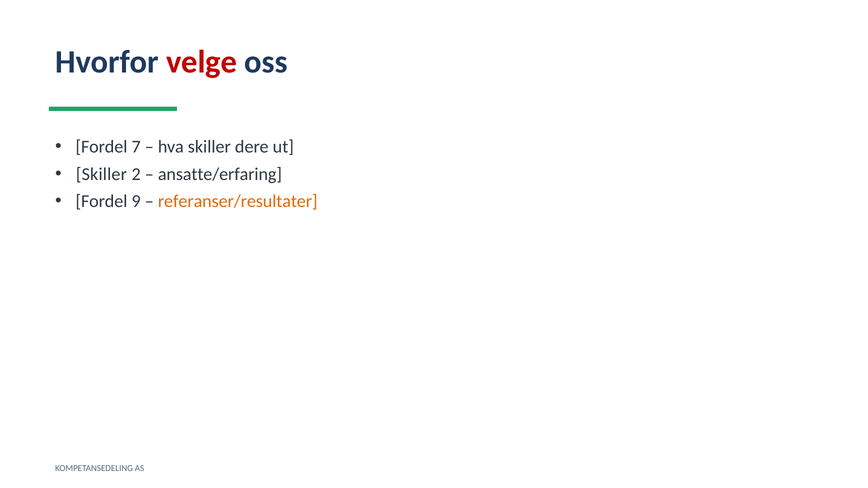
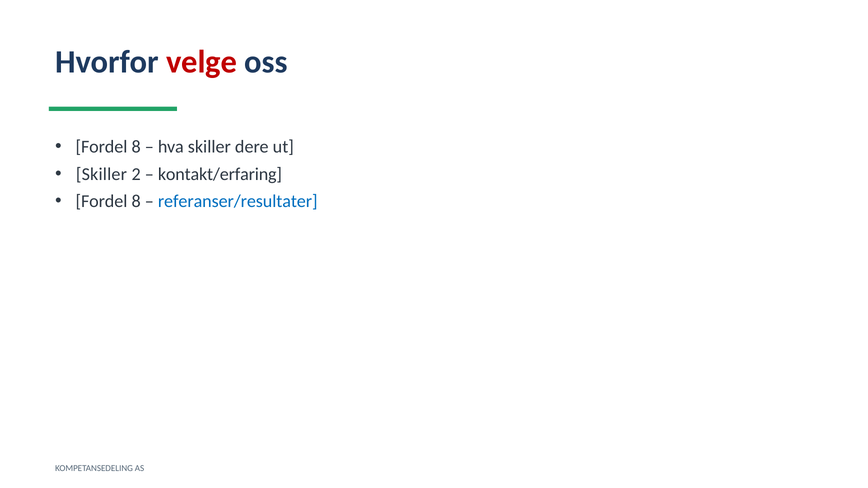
7 at (136, 147): 7 -> 8
ansatte/erfaring: ansatte/erfaring -> kontakt/erfaring
9 at (136, 201): 9 -> 8
referanser/resultater colour: orange -> blue
